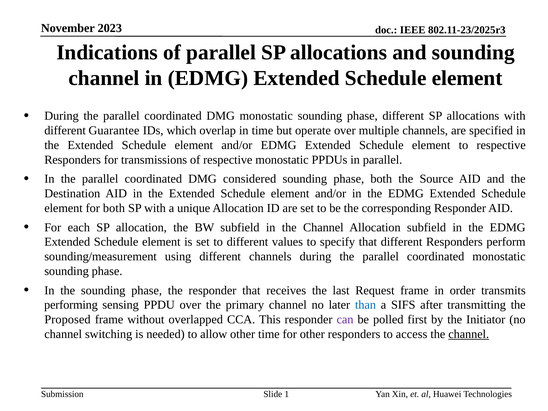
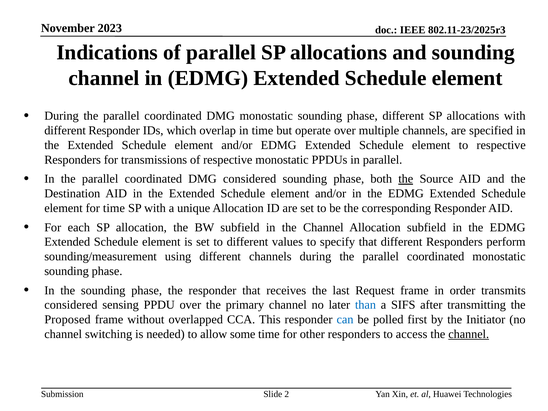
different Guarantee: Guarantee -> Responder
the at (406, 179) underline: none -> present
for both: both -> time
performing at (71, 305): performing -> considered
can colour: purple -> blue
allow other: other -> some
1: 1 -> 2
